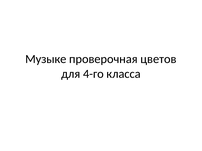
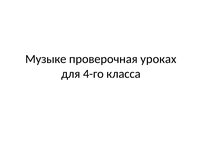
цветов: цветов -> уроках
